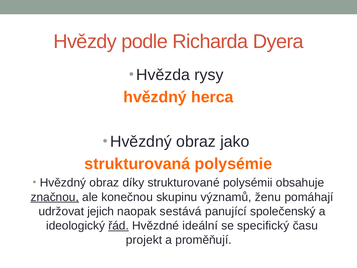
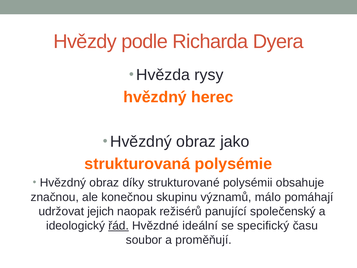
herca: herca -> herec
značnou underline: present -> none
ženu: ženu -> málo
sestává: sestává -> režisérů
projekt: projekt -> soubor
